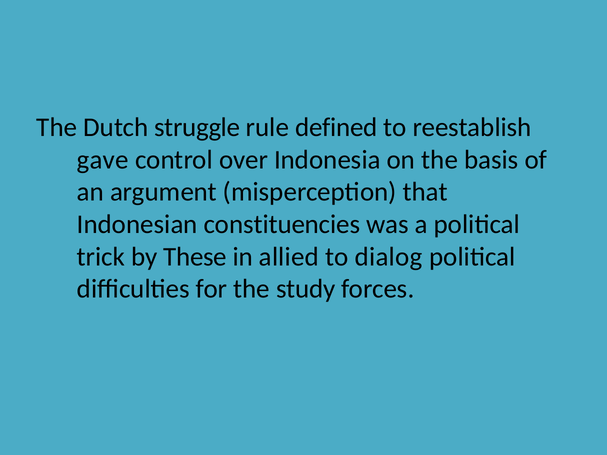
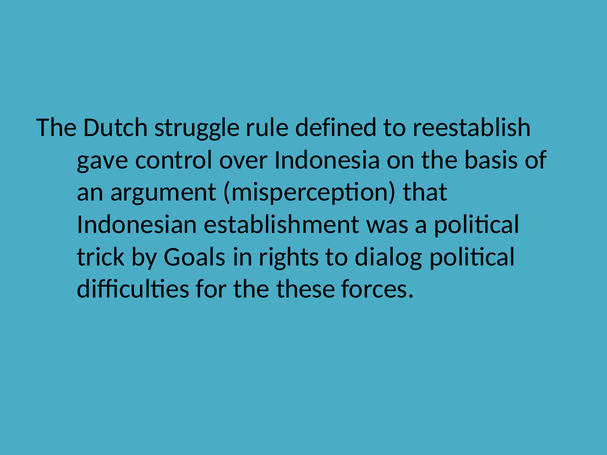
constituencies: constituencies -> establishment
These: These -> Goals
allied: allied -> rights
study: study -> these
